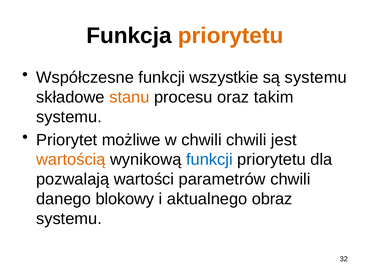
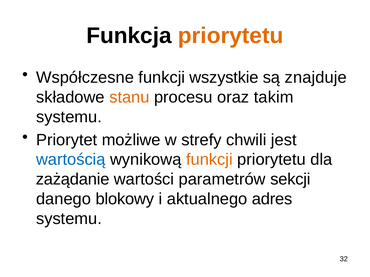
są systemu: systemu -> znajduje
w chwili: chwili -> strefy
wartością colour: orange -> blue
funkcji at (209, 160) colour: blue -> orange
pozwalają: pozwalają -> zażądanie
parametrów chwili: chwili -> sekcji
obraz: obraz -> adres
